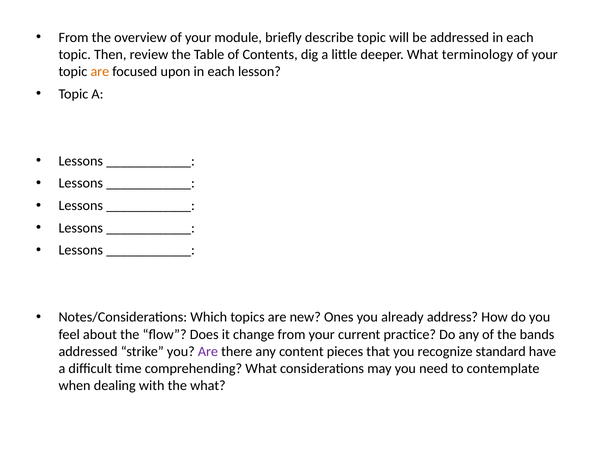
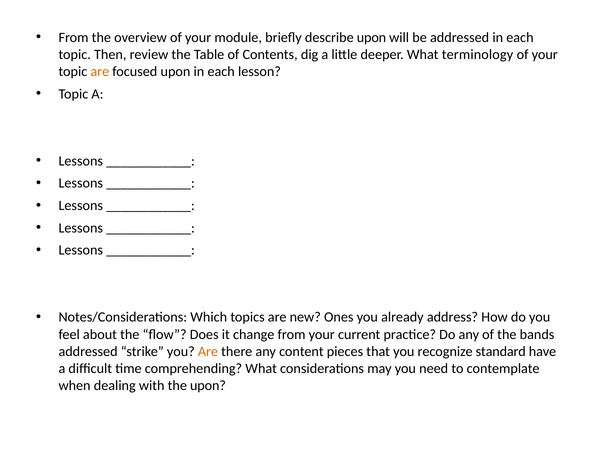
describe topic: topic -> upon
Are at (208, 351) colour: purple -> orange
the what: what -> upon
